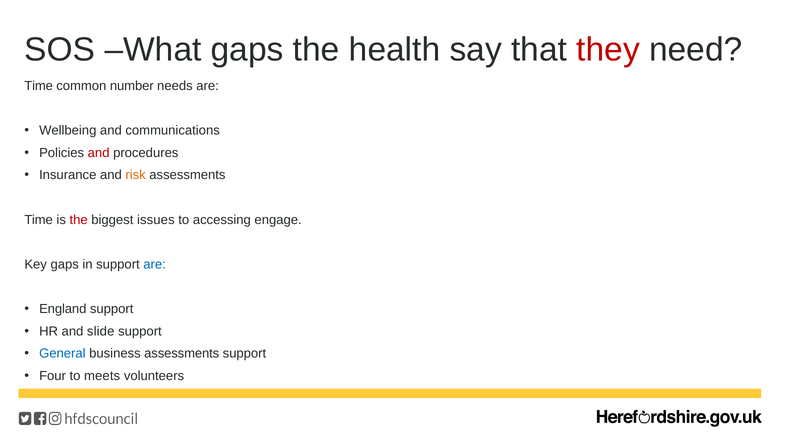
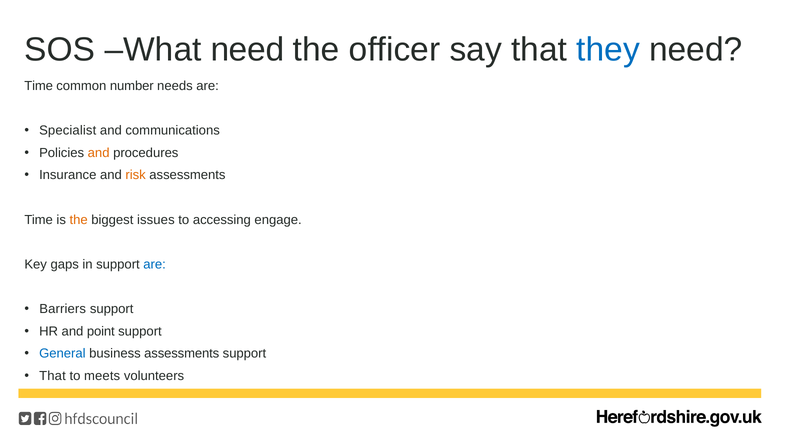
What gaps: gaps -> need
health: health -> officer
they colour: red -> blue
Wellbeing: Wellbeing -> Specialist
and at (99, 153) colour: red -> orange
the at (79, 220) colour: red -> orange
England: England -> Barriers
slide: slide -> point
Four at (53, 376): Four -> That
